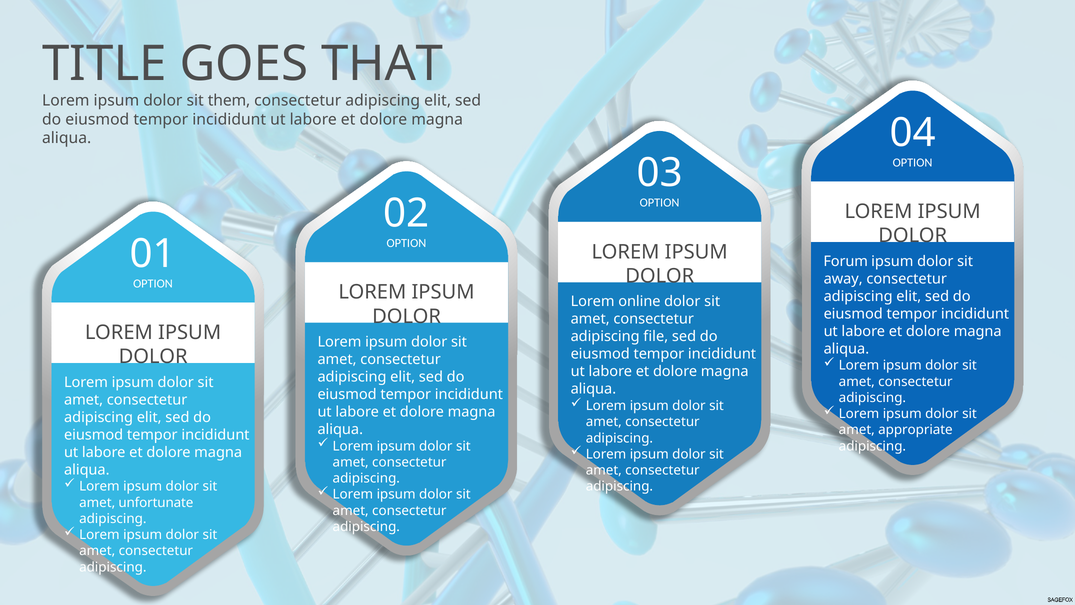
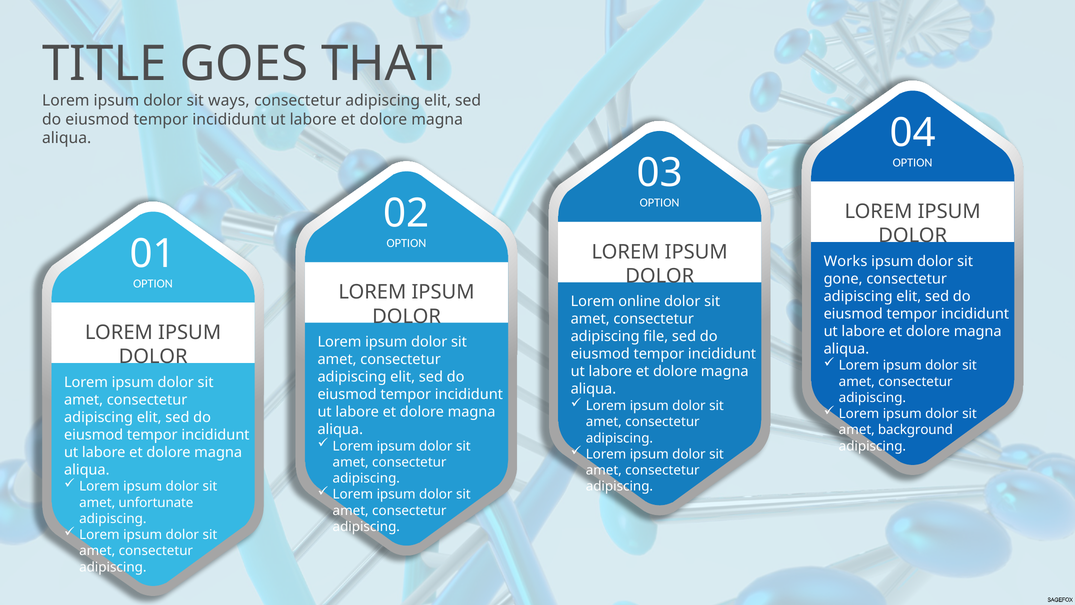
them: them -> ways
Forum: Forum -> Works
away: away -> gone
appropriate: appropriate -> background
